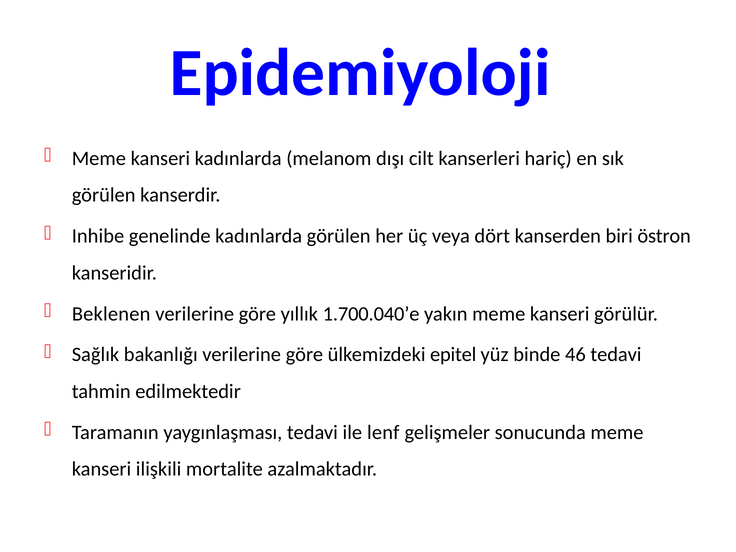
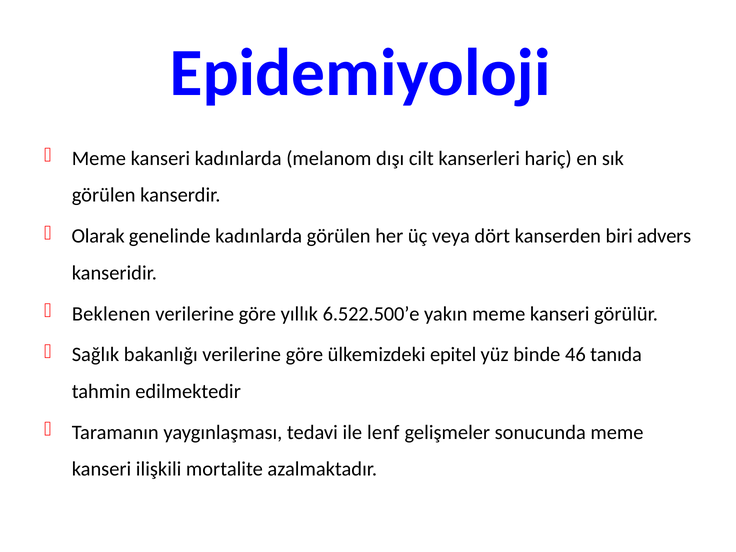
Inhibe: Inhibe -> Olarak
östron: östron -> advers
1.700.040’e: 1.700.040’e -> 6.522.500’e
46 tedavi: tedavi -> tanıda
